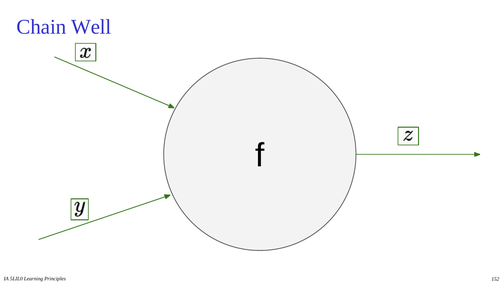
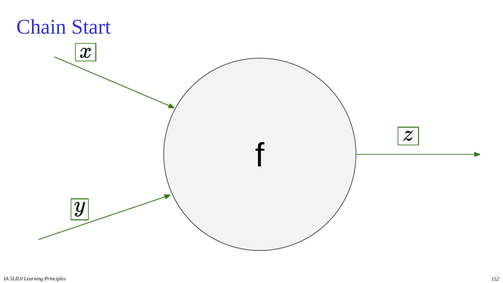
Well: Well -> Start
